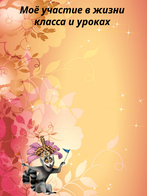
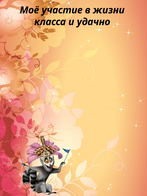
уроках: уроках -> удачно
